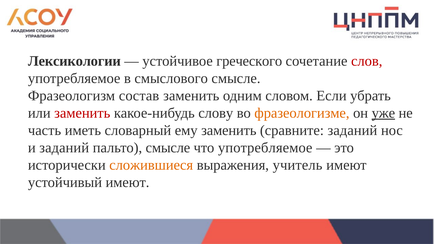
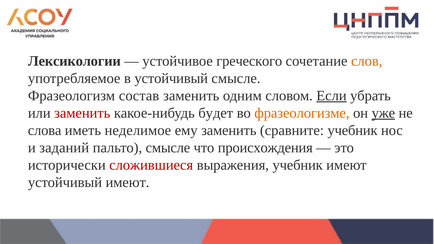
слов colour: red -> orange
в смыслового: смыслового -> устойчивый
Если underline: none -> present
слову: слову -> будет
часть: часть -> слова
словарный: словарный -> неделимое
сравните заданий: заданий -> учебник
что употребляемое: употребляемое -> происхождения
сложившиеся colour: orange -> red
выражения учитель: учитель -> учебник
